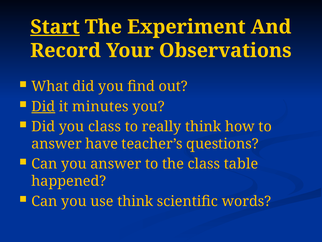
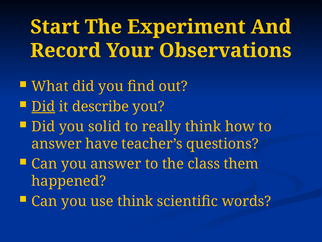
Start underline: present -> none
minutes: minutes -> describe
you class: class -> solid
table: table -> them
